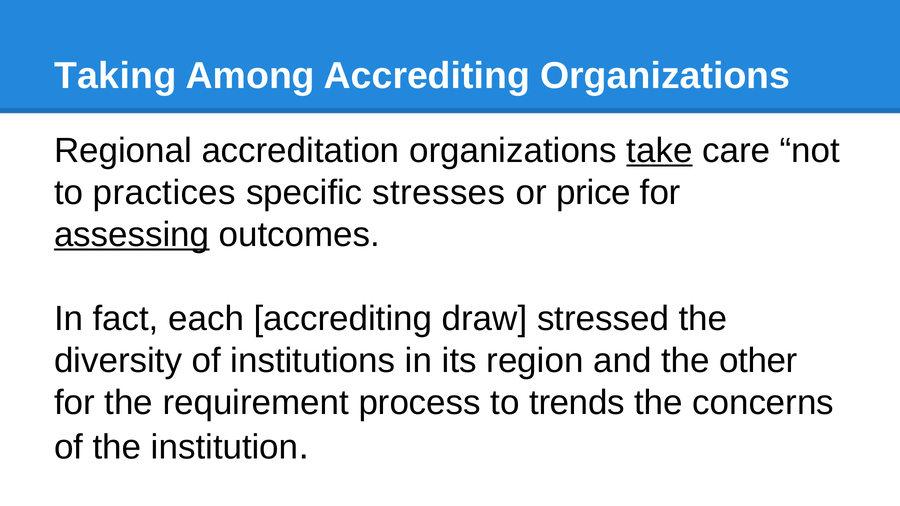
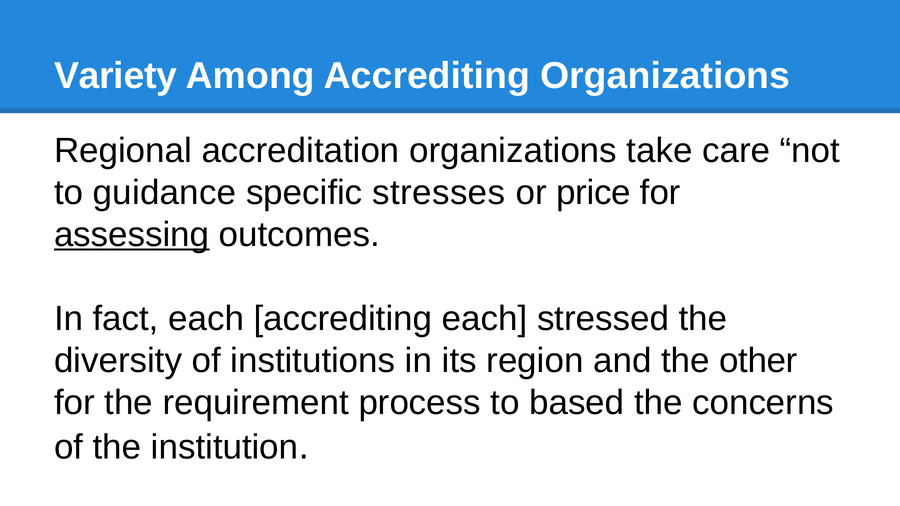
Taking: Taking -> Variety
take underline: present -> none
practices: practices -> guidance
accrediting draw: draw -> each
trends: trends -> based
